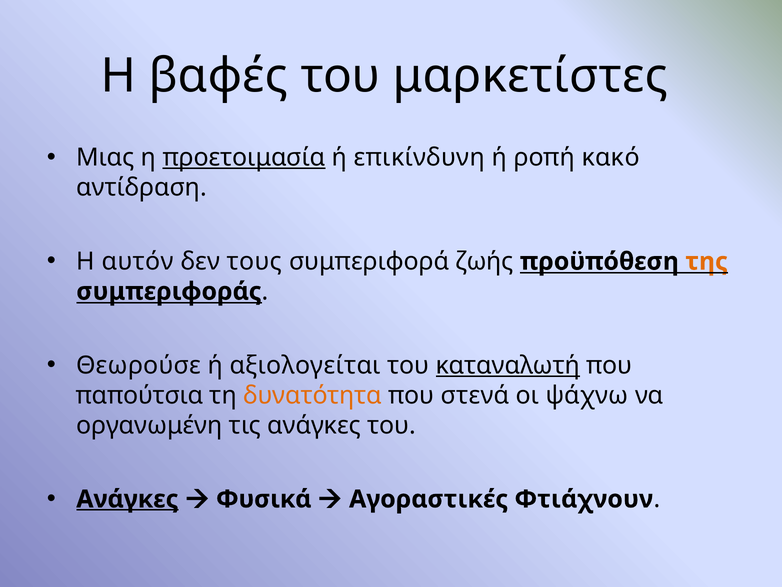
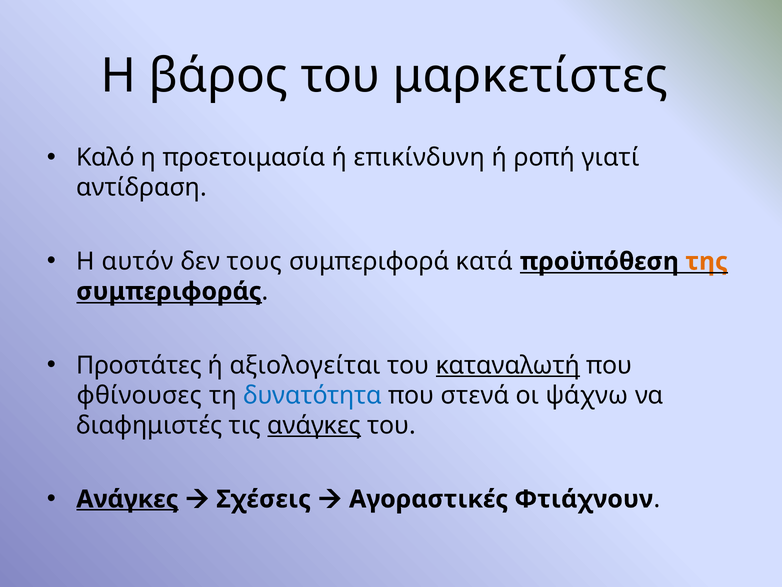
βαφές: βαφές -> βάρος
Μιας: Μιας -> Καλό
προετοιμασία underline: present -> none
κακό: κακό -> γιατί
ζωής: ζωής -> κατά
Θεωρούσε: Θεωρούσε -> Προστάτες
παπούτσια: παπούτσια -> φθίνουσες
δυνατότητα colour: orange -> blue
οργανωμένη: οργανωμένη -> διαφημιστές
ανάγκες at (314, 425) underline: none -> present
Φυσικά: Φυσικά -> Σχέσεις
